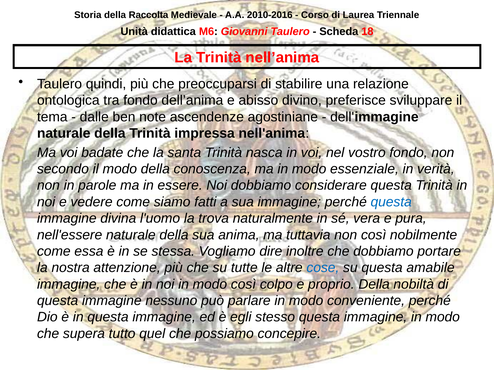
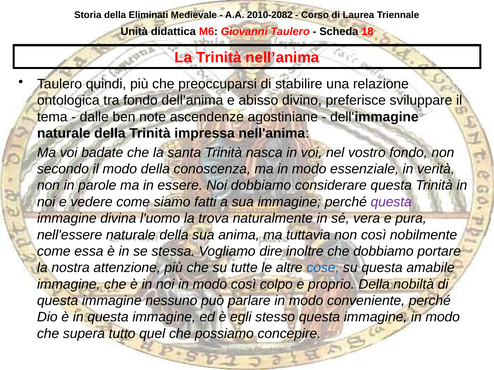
Raccolta: Raccolta -> Eliminati
2010-2016: 2010-2016 -> 2010-2082
questa at (391, 202) colour: blue -> purple
